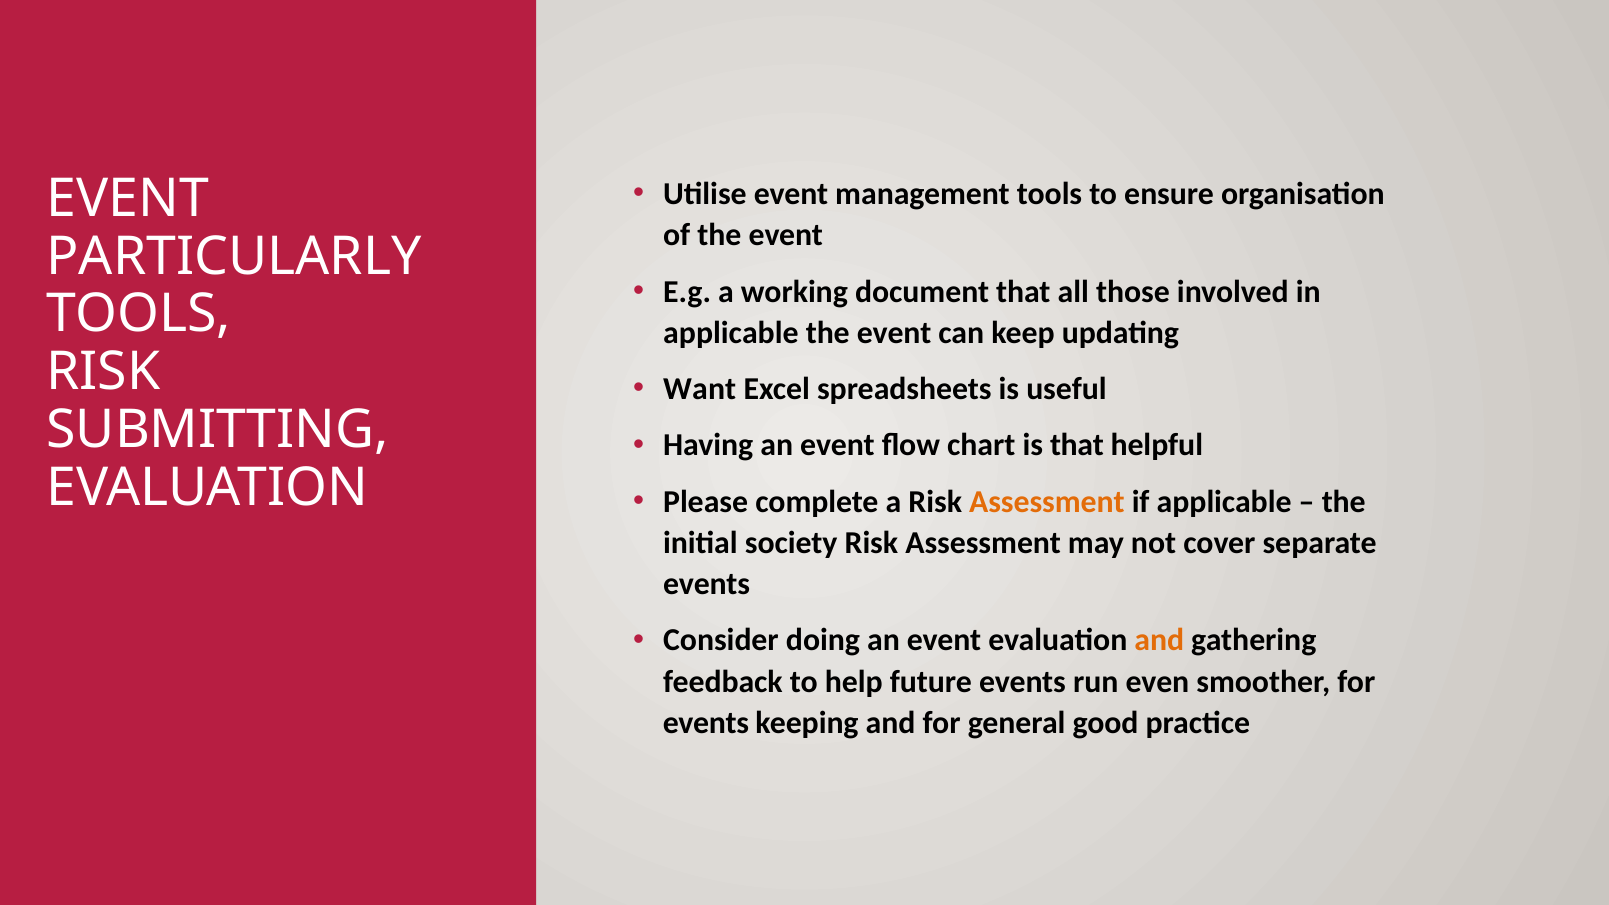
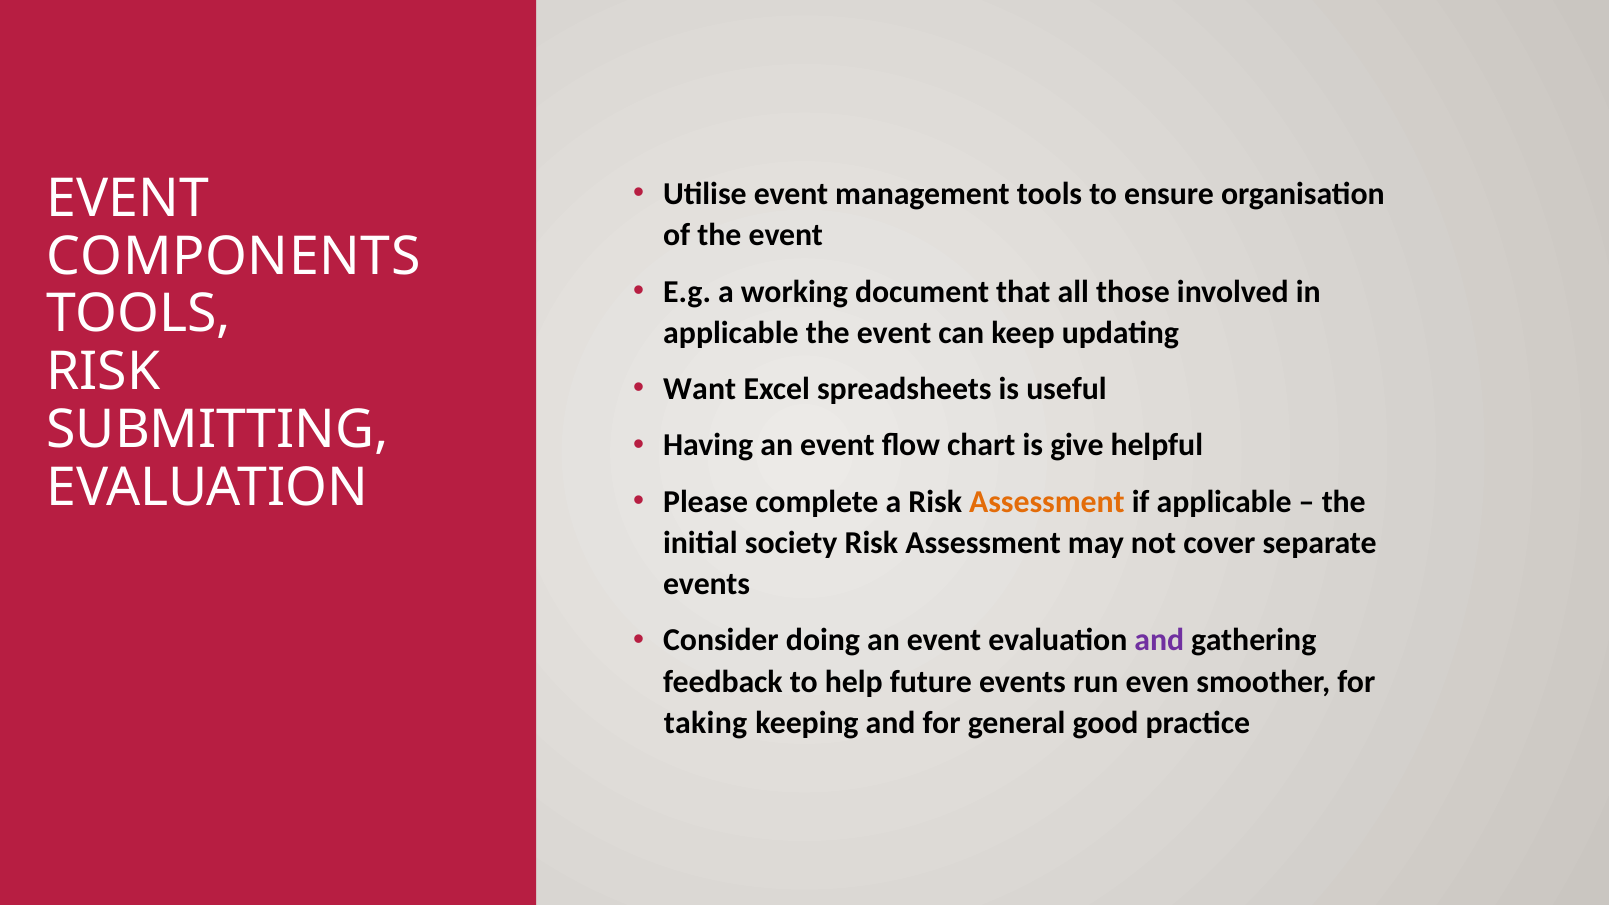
PARTICULARLY: PARTICULARLY -> COMPONENTS
is that: that -> give
and at (1159, 641) colour: orange -> purple
events at (706, 723): events -> taking
